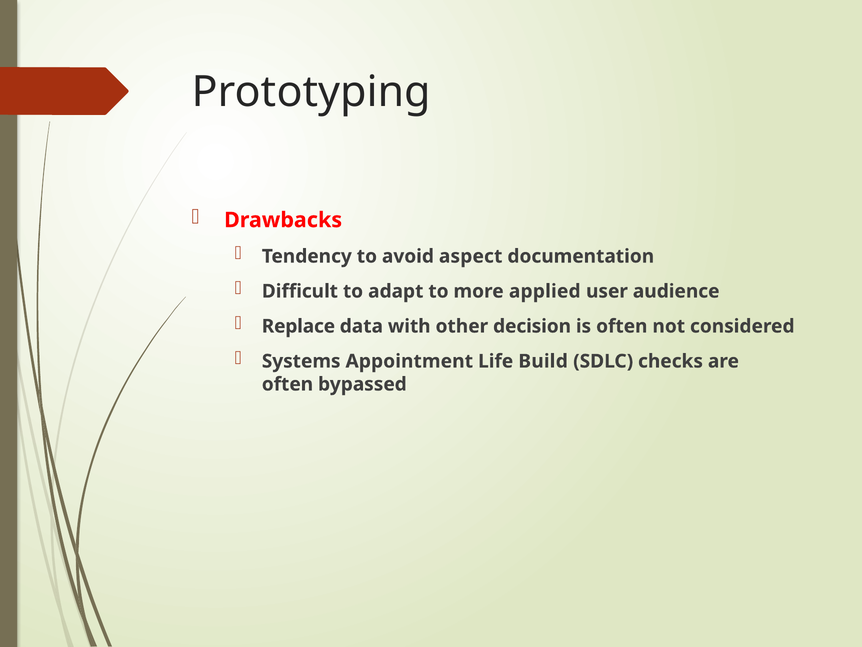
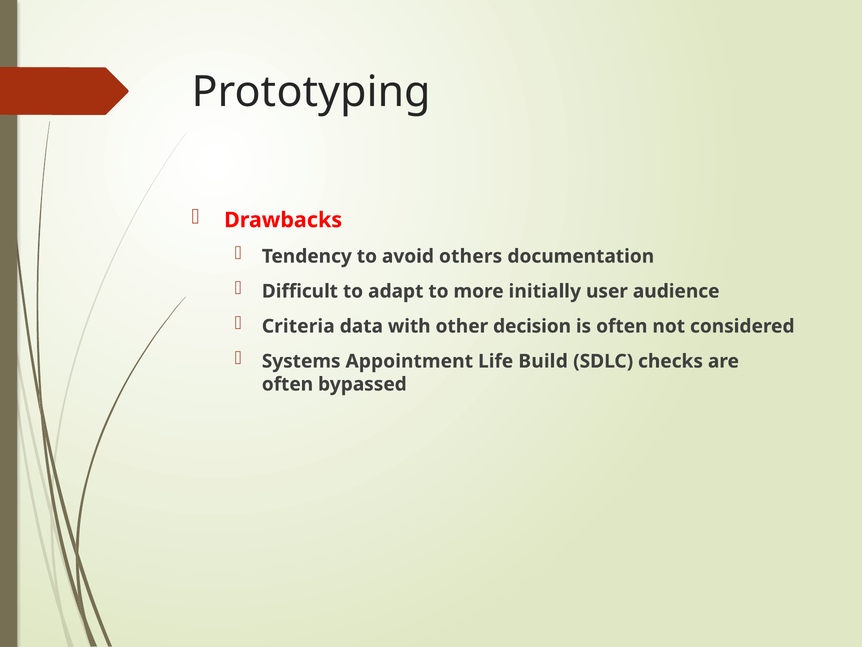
aspect: aspect -> others
applied: applied -> initially
Replace: Replace -> Criteria
